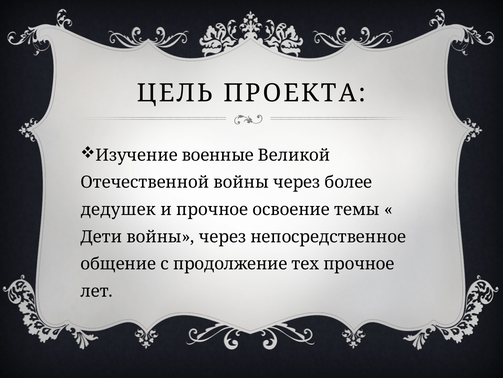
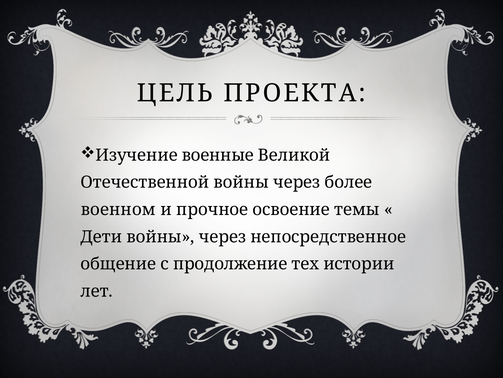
дедушек: дедушек -> военном
тех прочное: прочное -> истории
